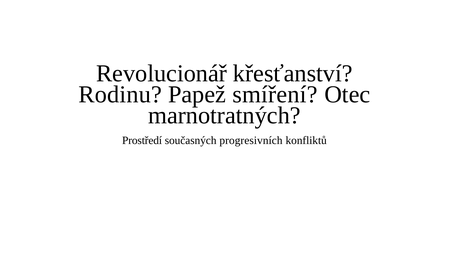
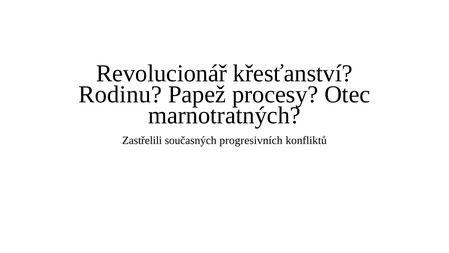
smíření: smíření -> procesy
Prostředí: Prostředí -> Zastřelili
